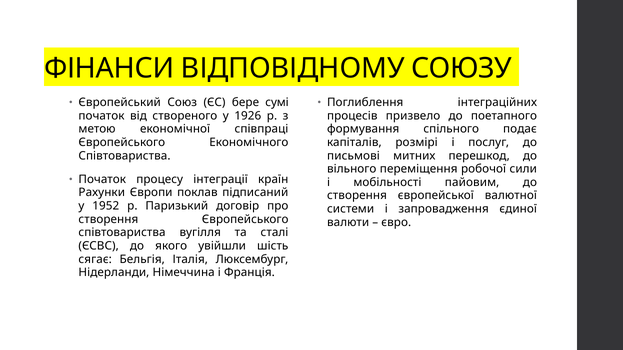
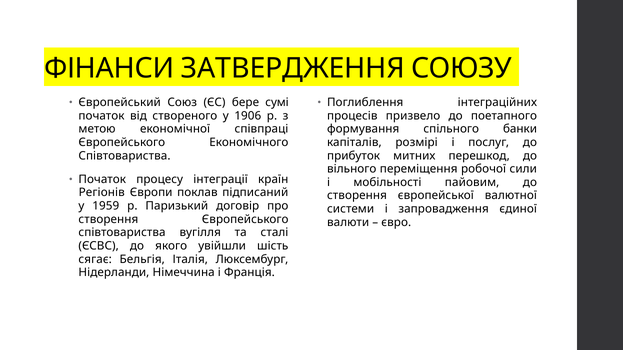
ВІДПОВІДНОМУ: ВІДПОВІДНОМУ -> ЗАТВЕРДЖЕННЯ
1926: 1926 -> 1906
подає: подає -> банки
письмові: письмові -> прибуток
Рахунки: Рахунки -> Регіонів
1952: 1952 -> 1959
